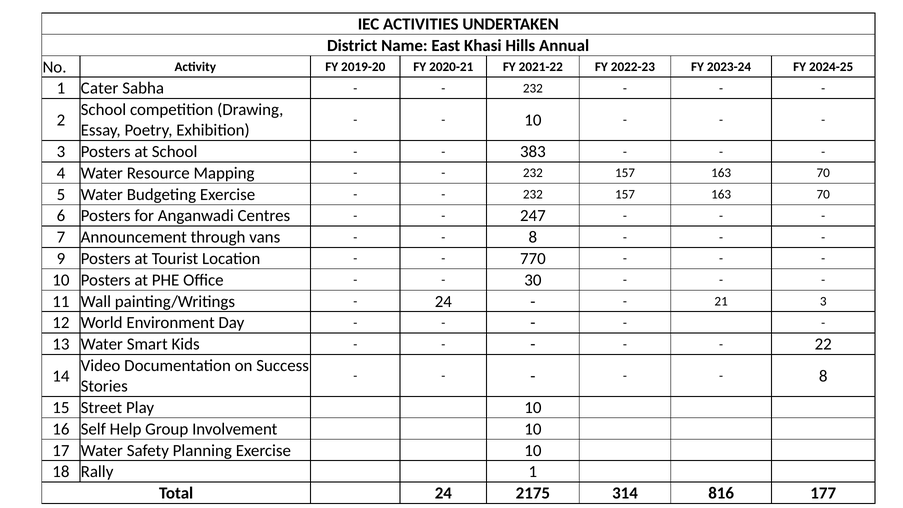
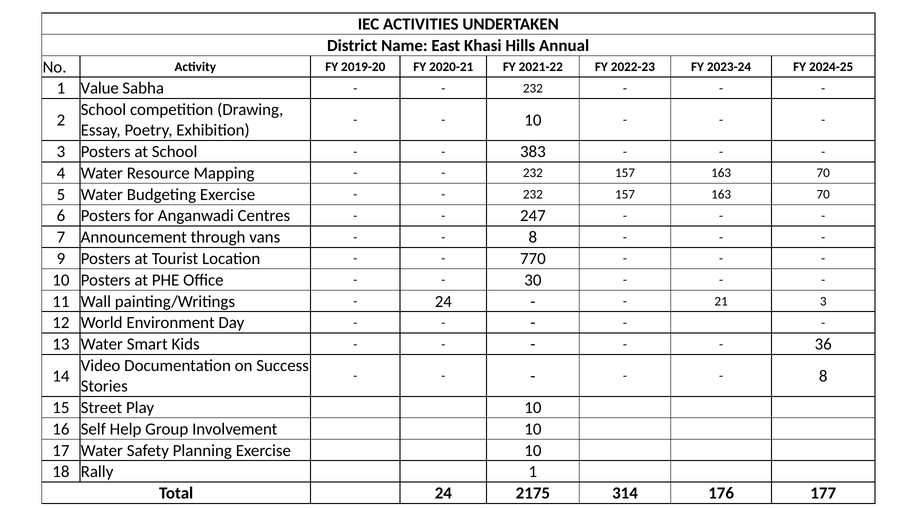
Cater: Cater -> Value
22: 22 -> 36
816: 816 -> 176
